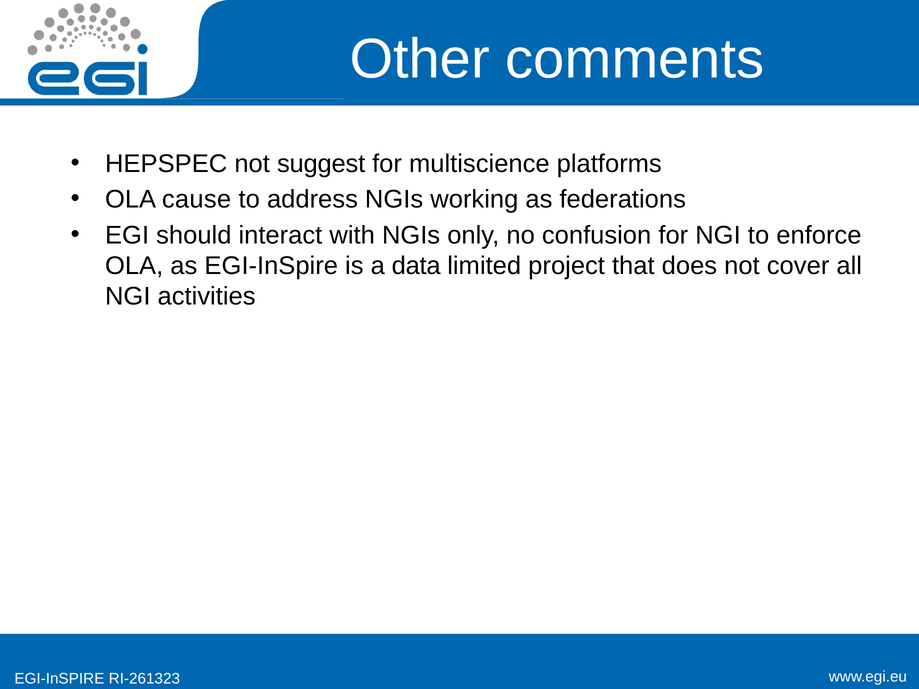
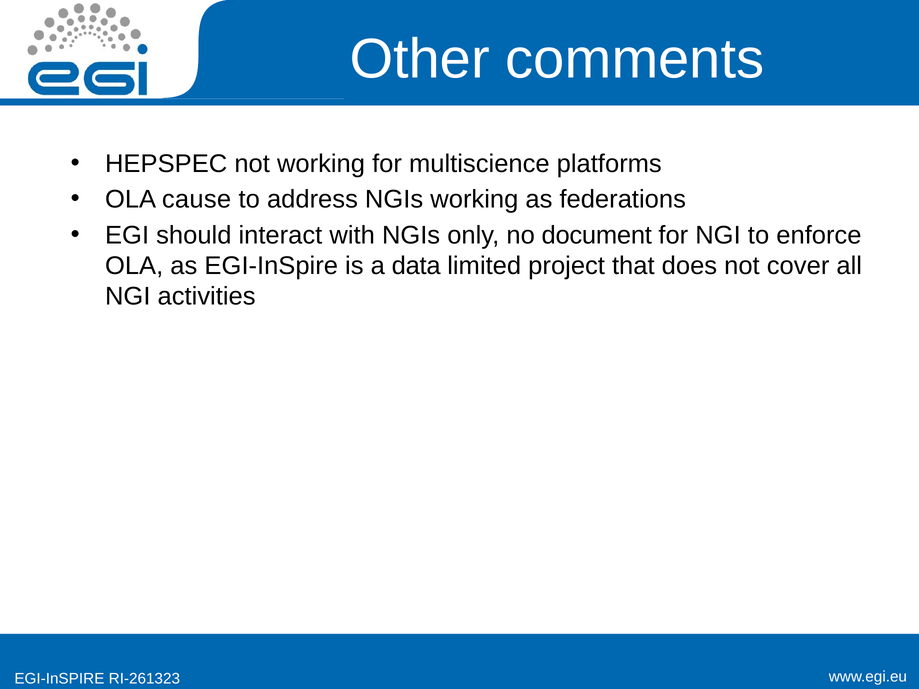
not suggest: suggest -> working
confusion: confusion -> document
